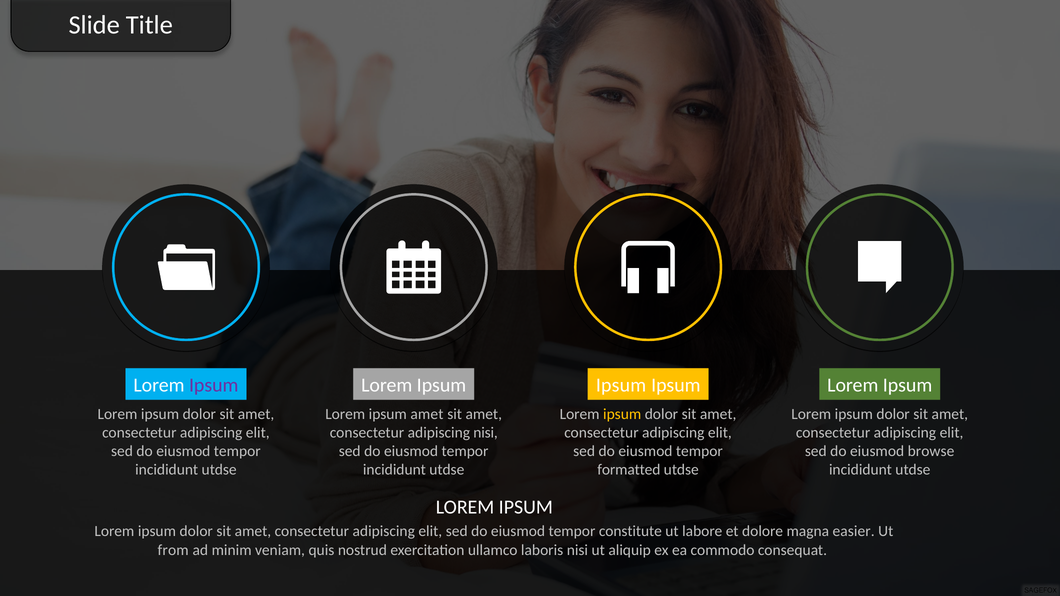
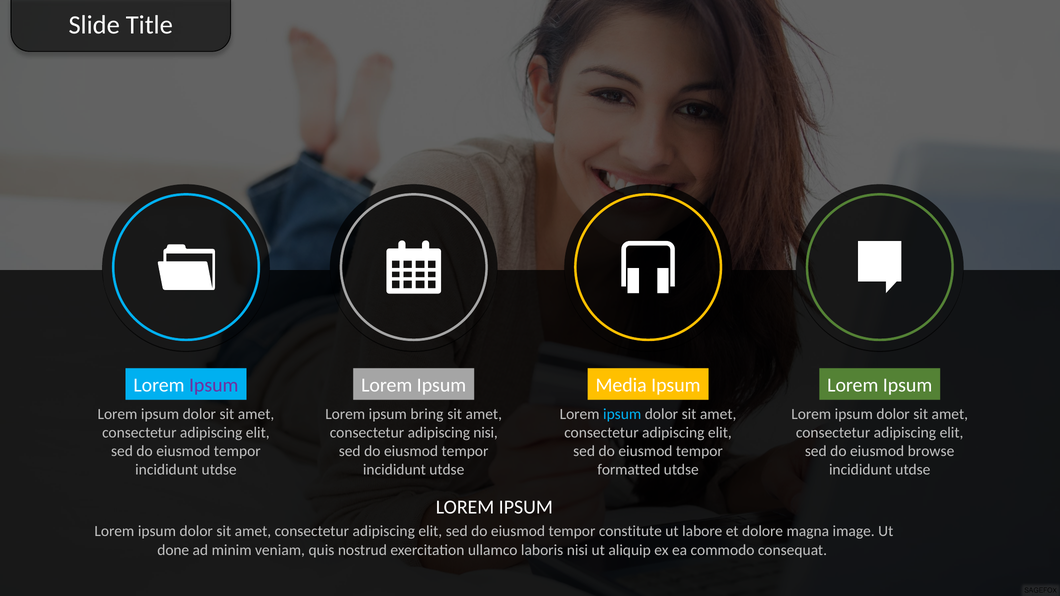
Ipsum at (621, 386): Ipsum -> Media
ipsum amet: amet -> bring
ipsum at (622, 414) colour: yellow -> light blue
easier: easier -> image
from: from -> done
